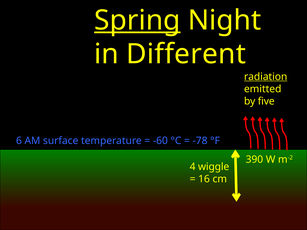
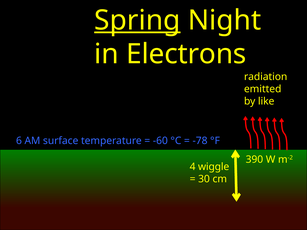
Different: Different -> Electrons
radiation underline: present -> none
five: five -> like
16: 16 -> 30
